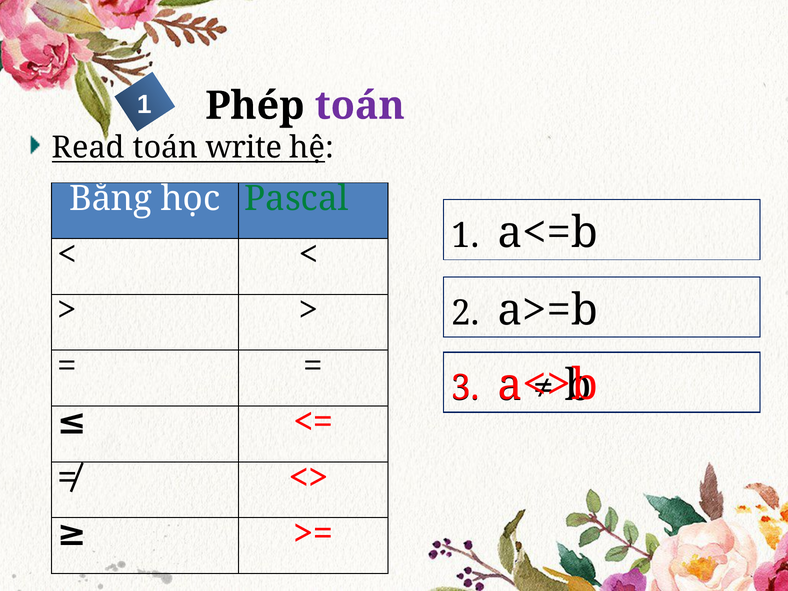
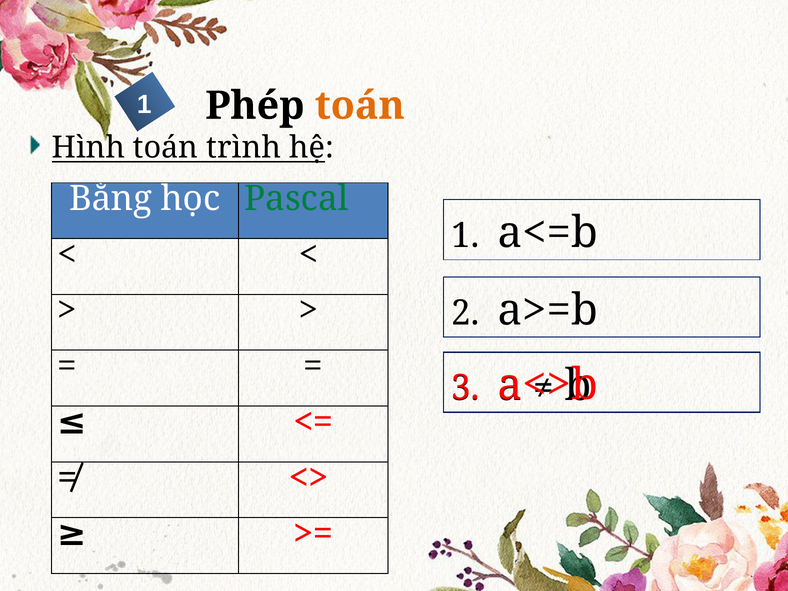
toán at (360, 106) colour: purple -> orange
Read: Read -> Hình
write: write -> trình
